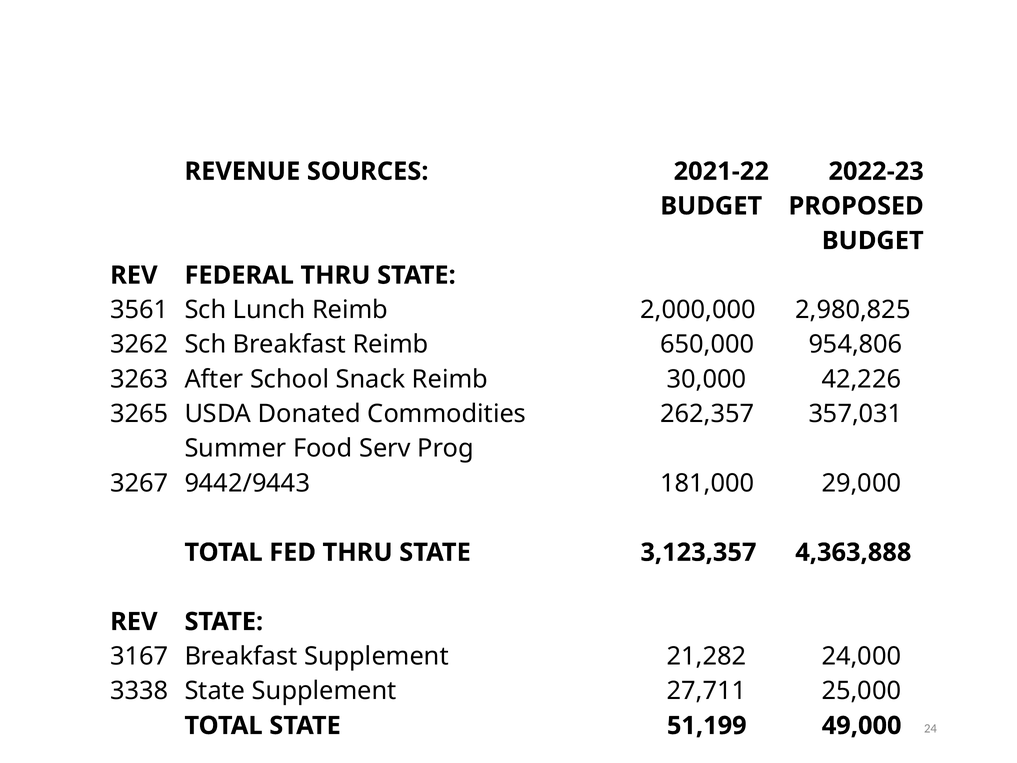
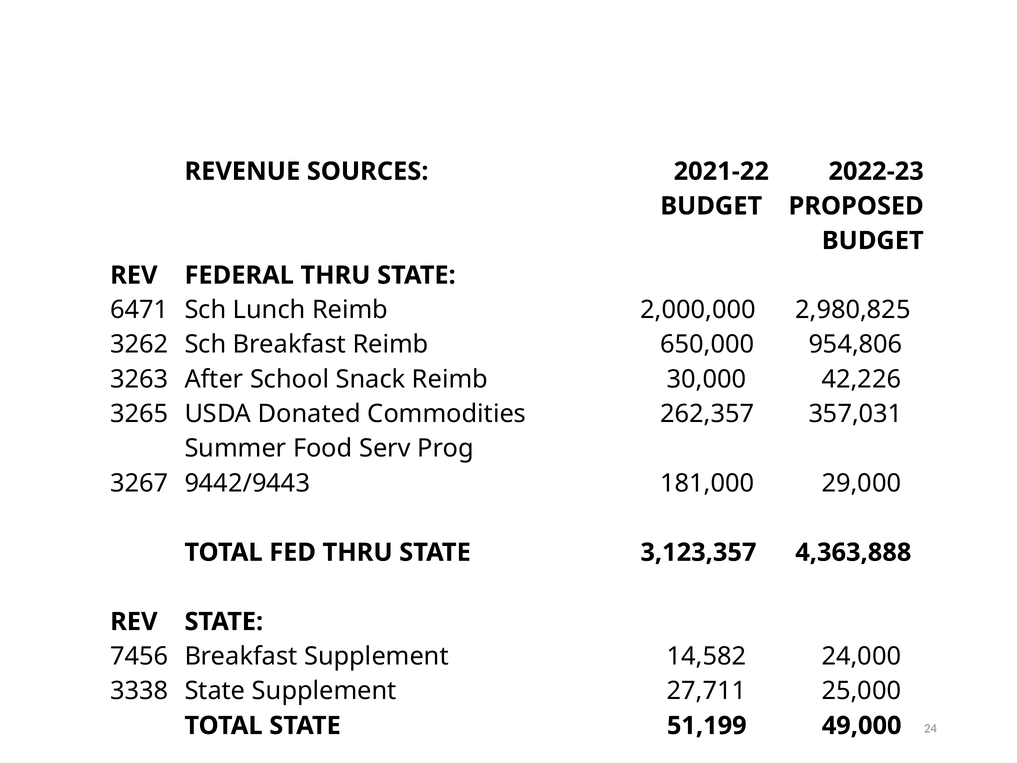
3561: 3561 -> 6471
3167: 3167 -> 7456
21,282: 21,282 -> 14,582
